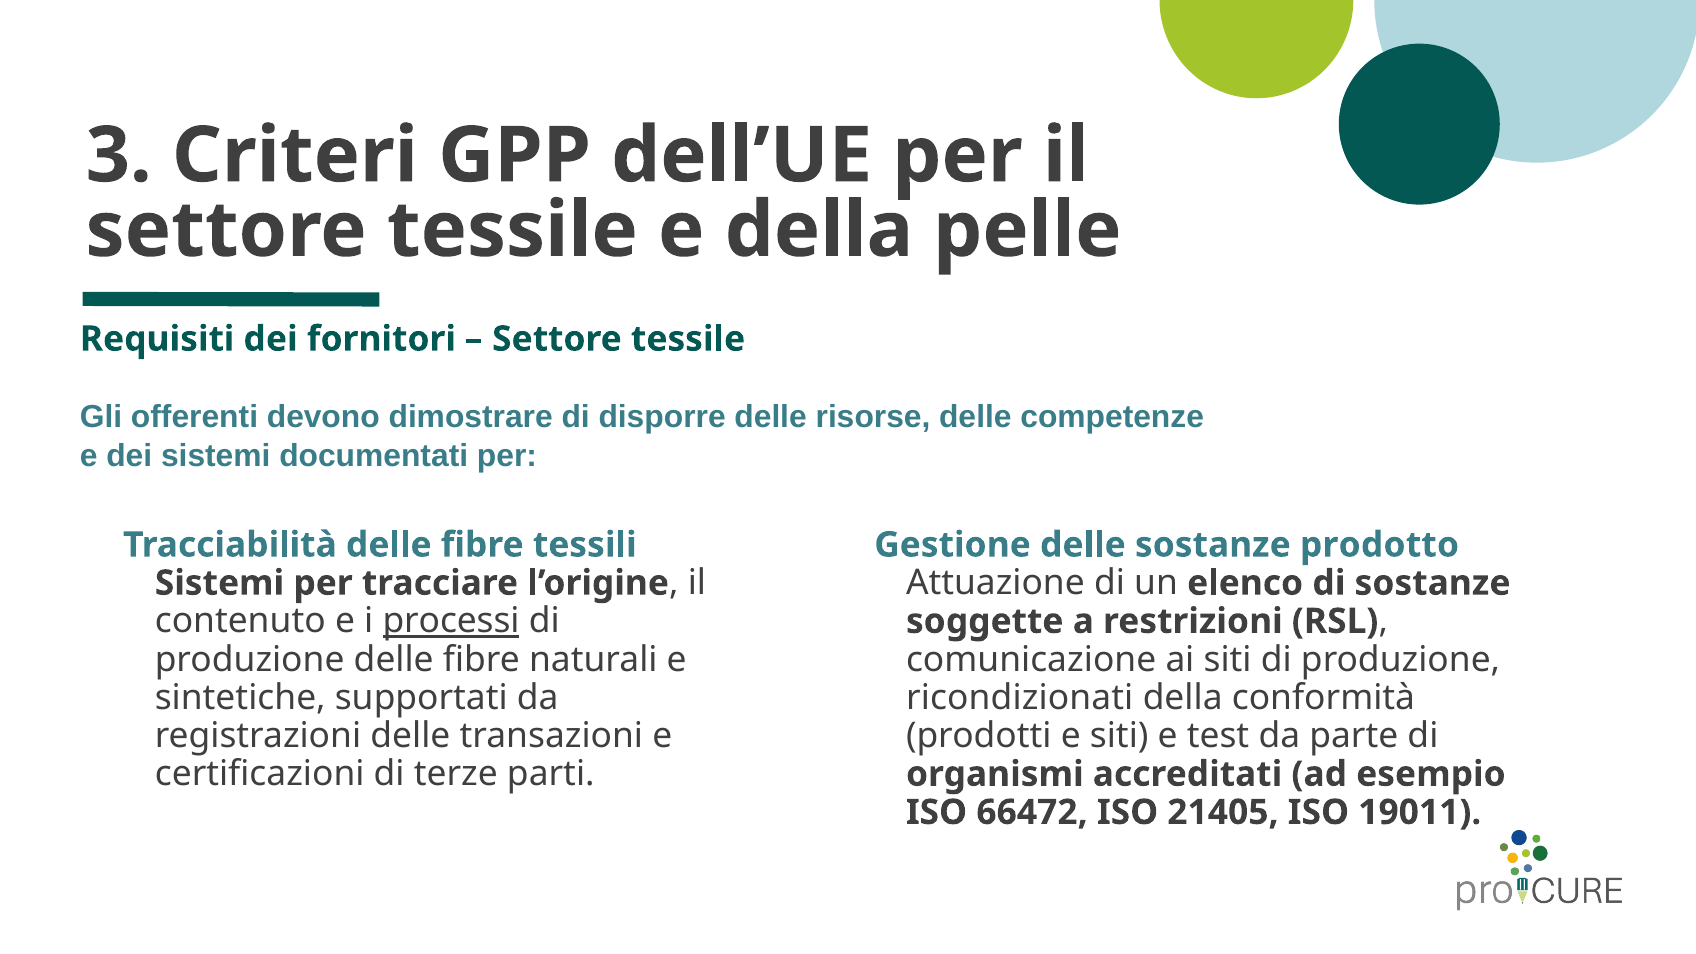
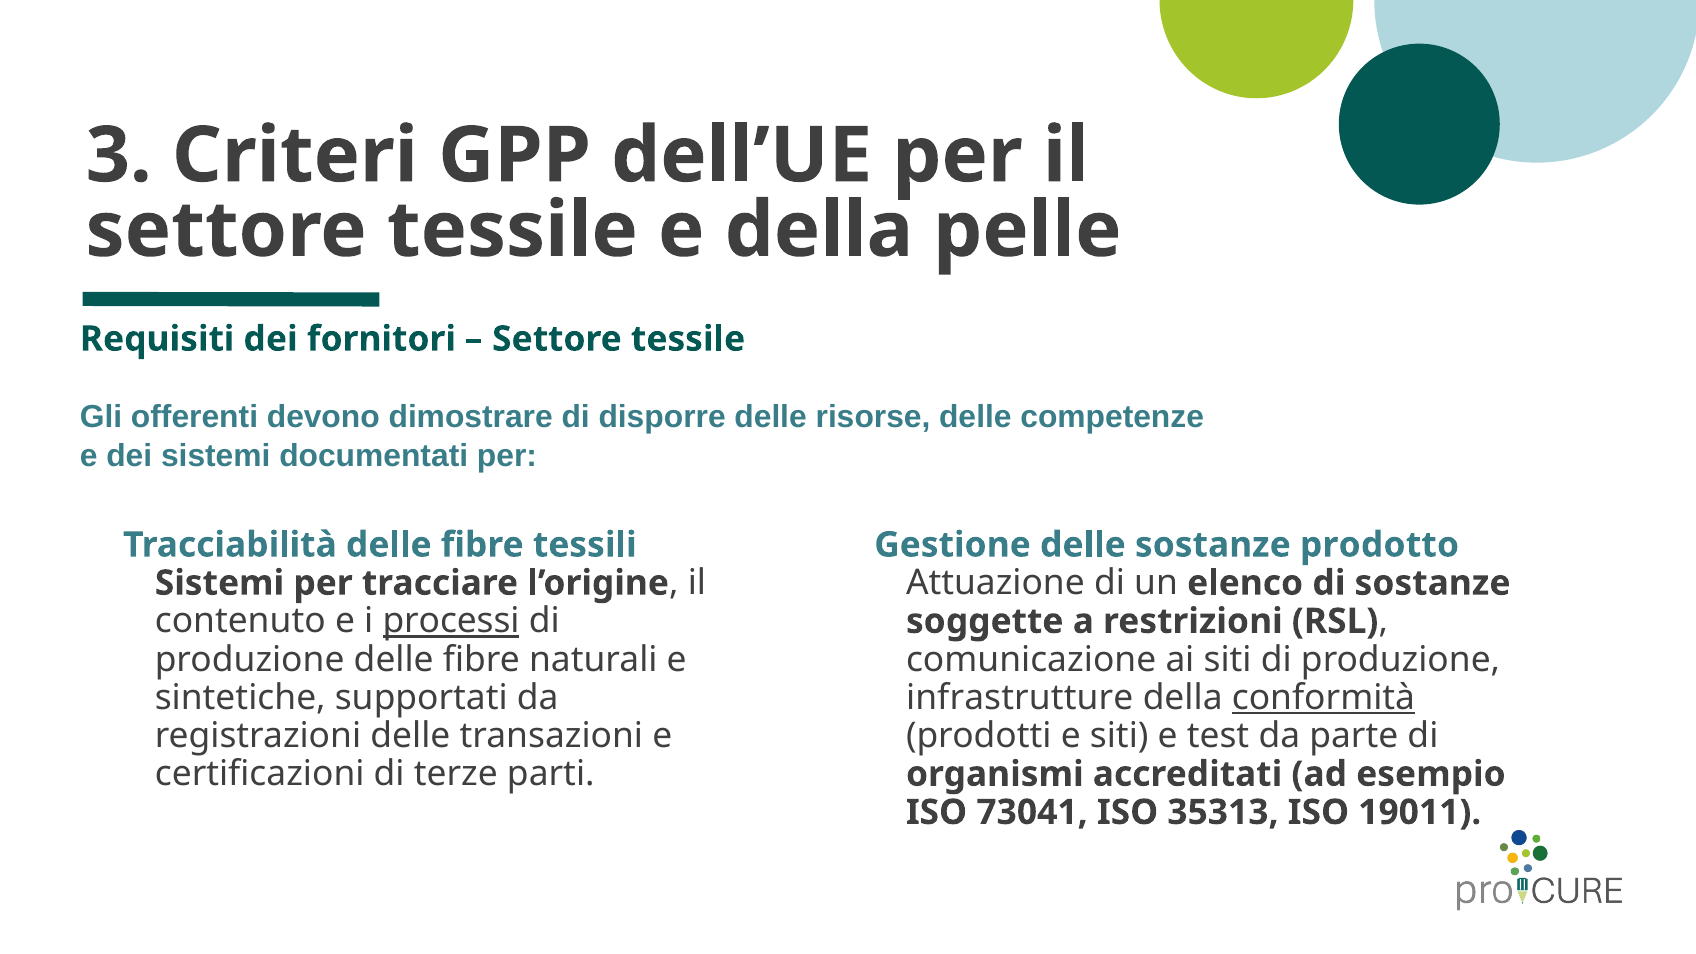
ricondizionati: ricondizionati -> infrastrutture
conformità underline: none -> present
66472: 66472 -> 73041
21405: 21405 -> 35313
